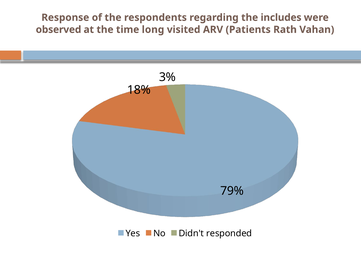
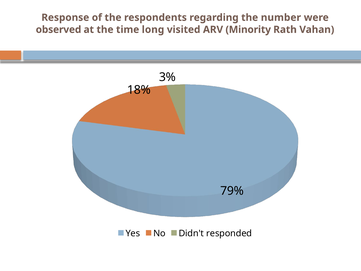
includes: includes -> number
Patients: Patients -> Minority
